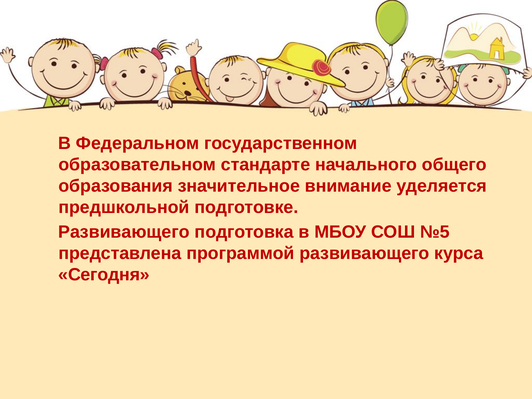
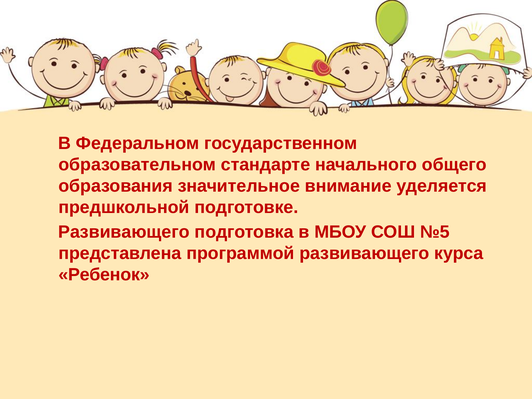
Сегодня: Сегодня -> Ребенок
